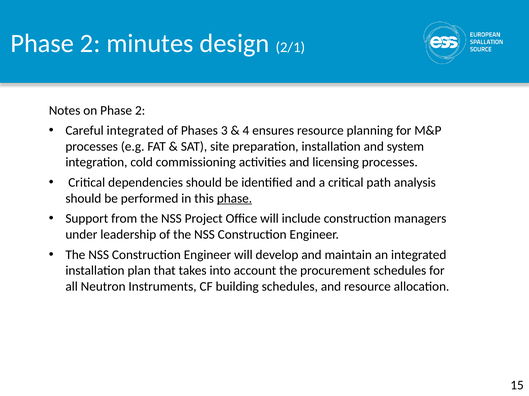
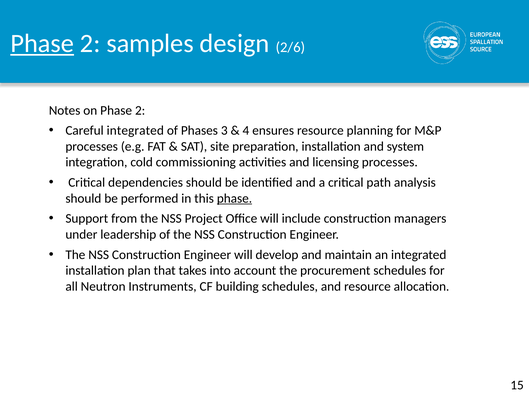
Phase at (42, 44) underline: none -> present
minutes: minutes -> samples
2/1: 2/1 -> 2/6
